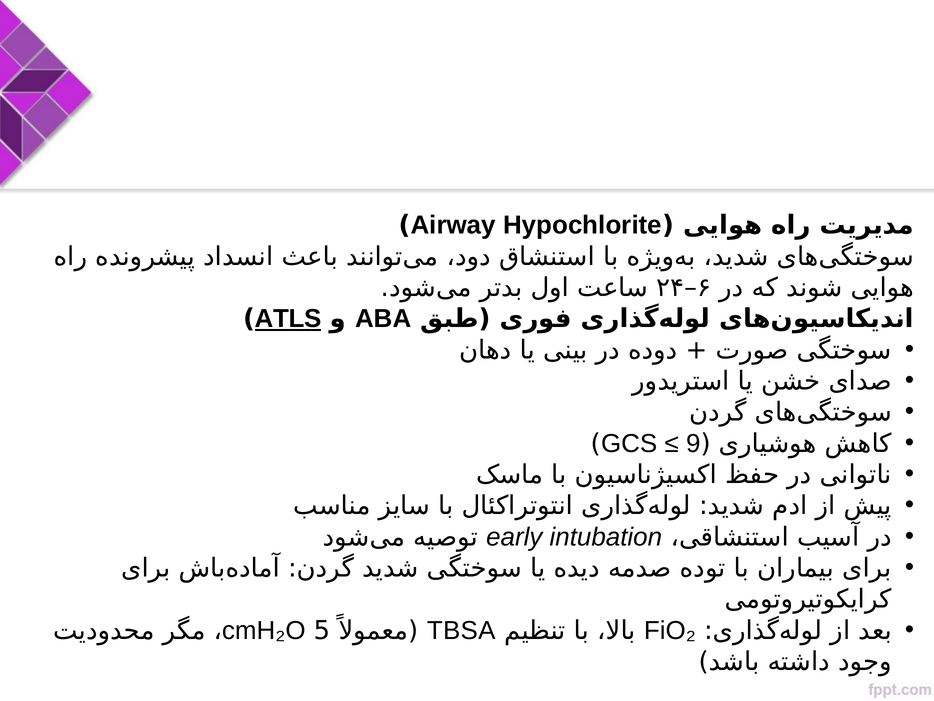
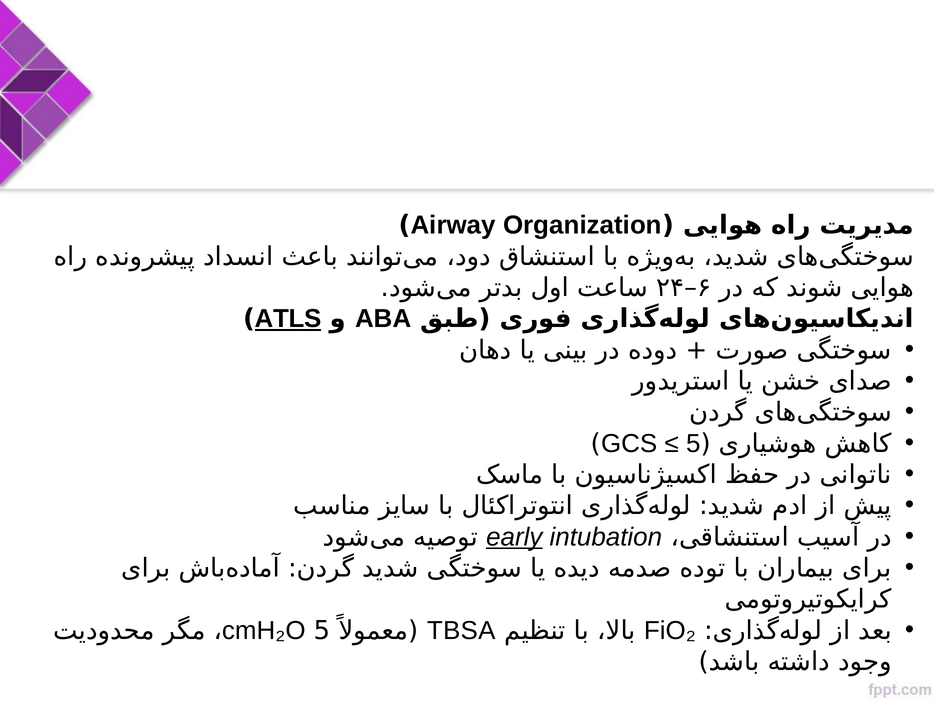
Hypochlorite: Hypochlorite -> Organization
9 at (693, 443): 9 -> 5
early underline: none -> present
